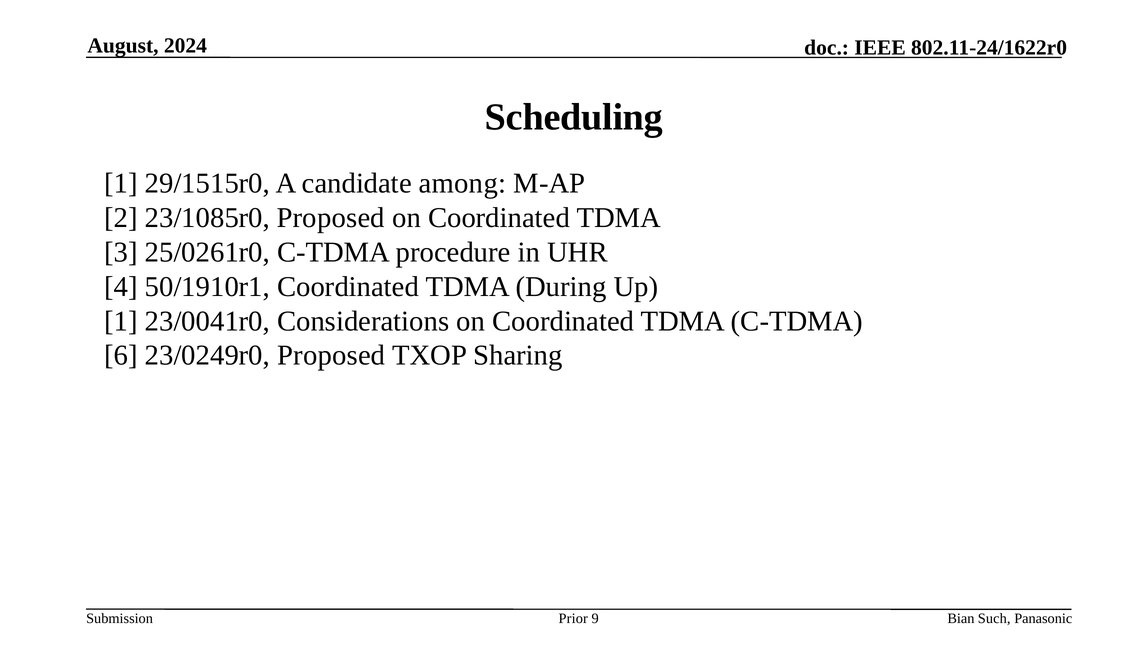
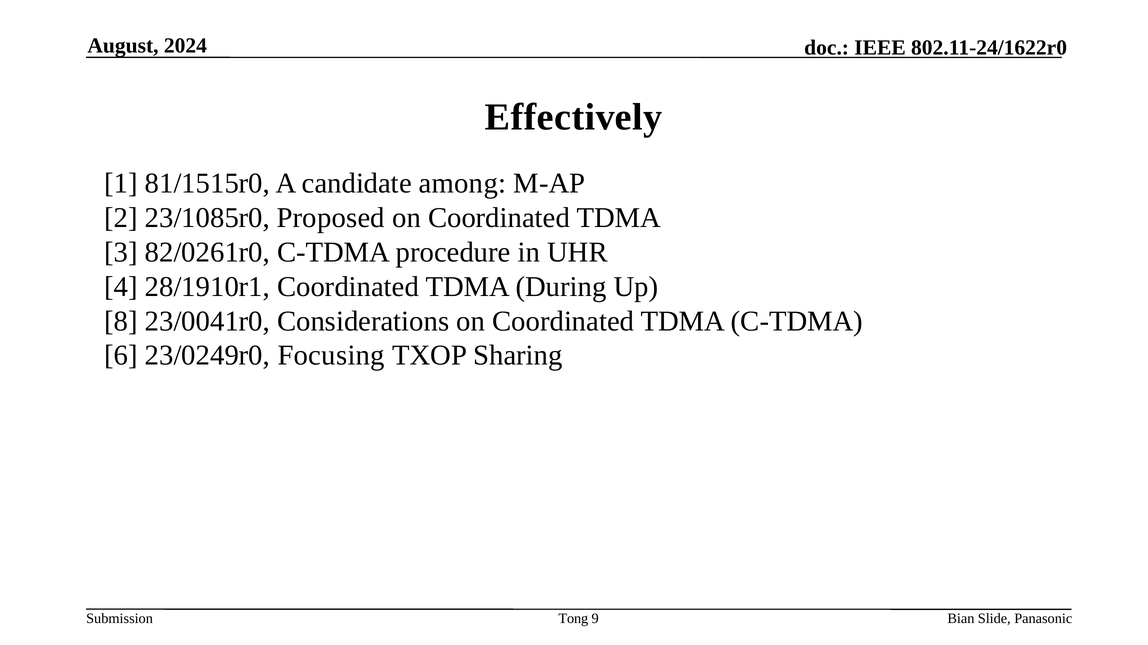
Scheduling: Scheduling -> Effectively
29/1515r0: 29/1515r0 -> 81/1515r0
25/0261r0: 25/0261r0 -> 82/0261r0
50/1910r1: 50/1910r1 -> 28/1910r1
1 at (121, 321): 1 -> 8
23/0249r0 Proposed: Proposed -> Focusing
Prior: Prior -> Tong
Such: Such -> Slide
